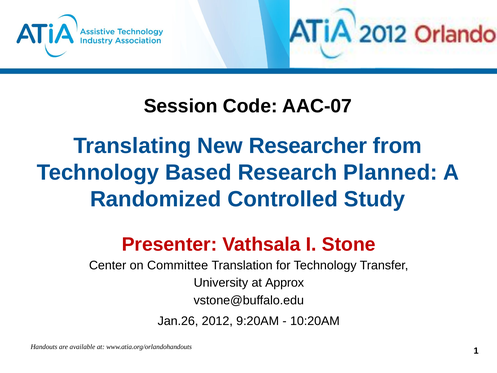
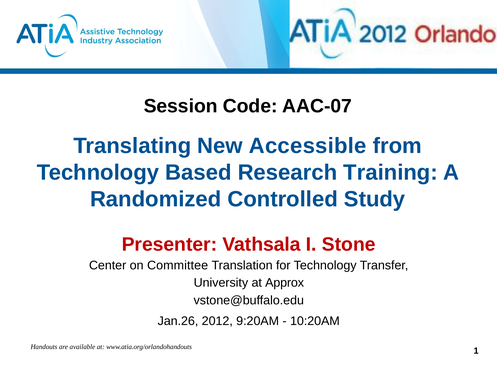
Researcher: Researcher -> Accessible
Planned: Planned -> Training
